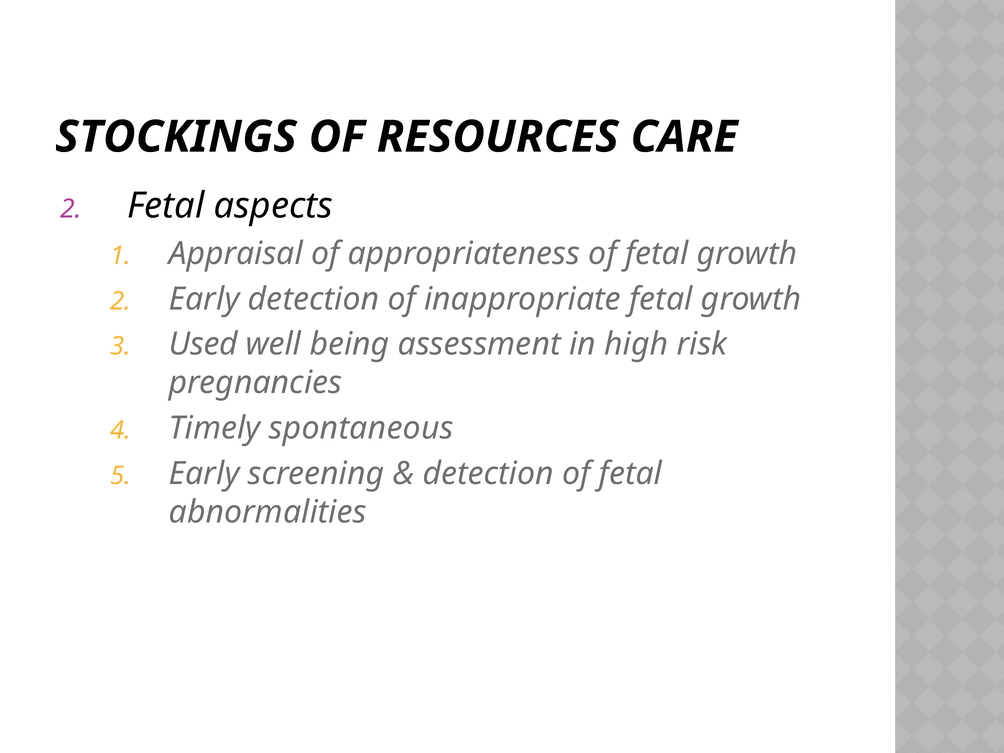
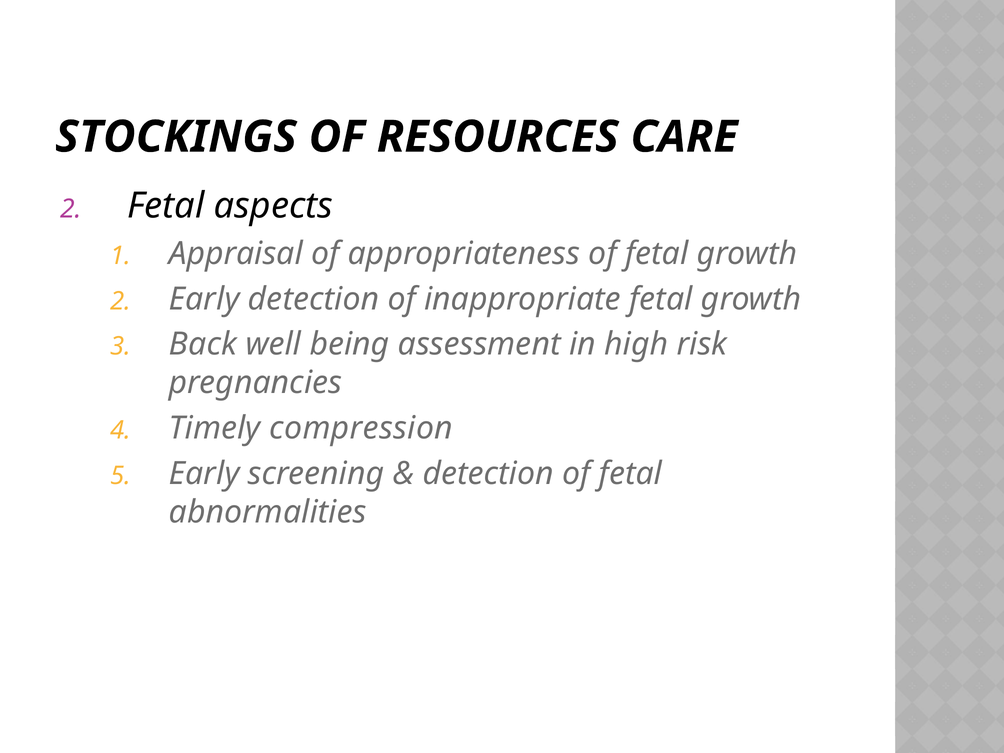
Used: Used -> Back
spontaneous: spontaneous -> compression
